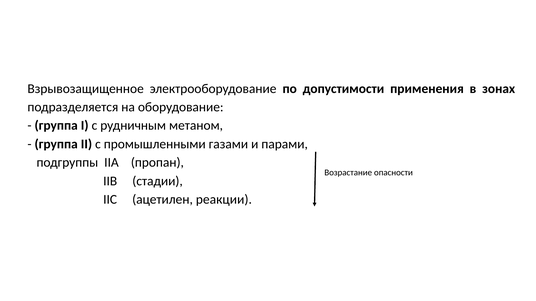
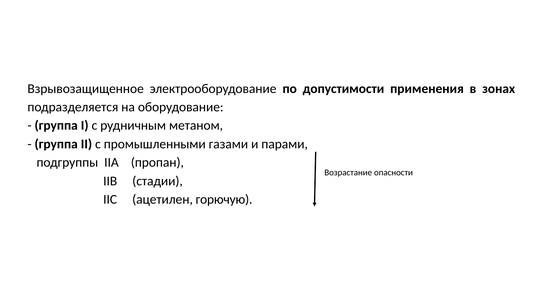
реакции: реакции -> горючую
